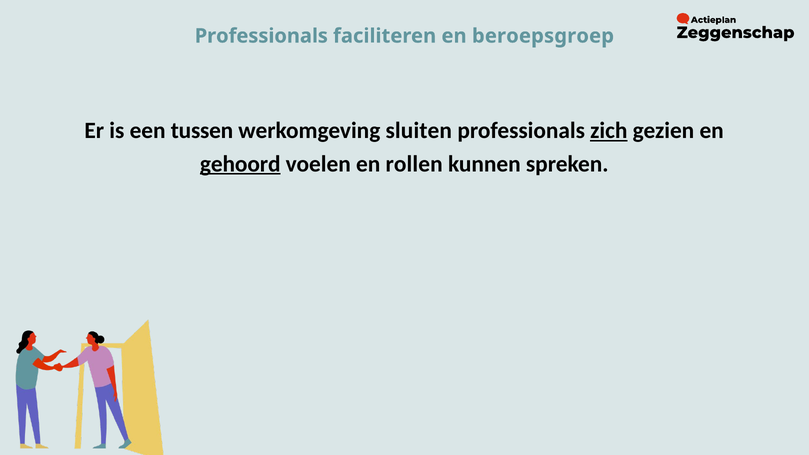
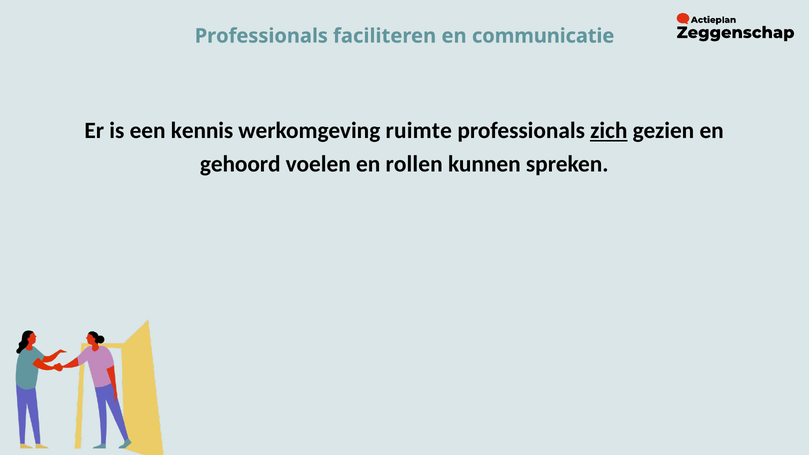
beroepsgroep: beroepsgroep -> communicatie
tussen: tussen -> kennis
sluiten: sluiten -> ruimte
gehoord underline: present -> none
